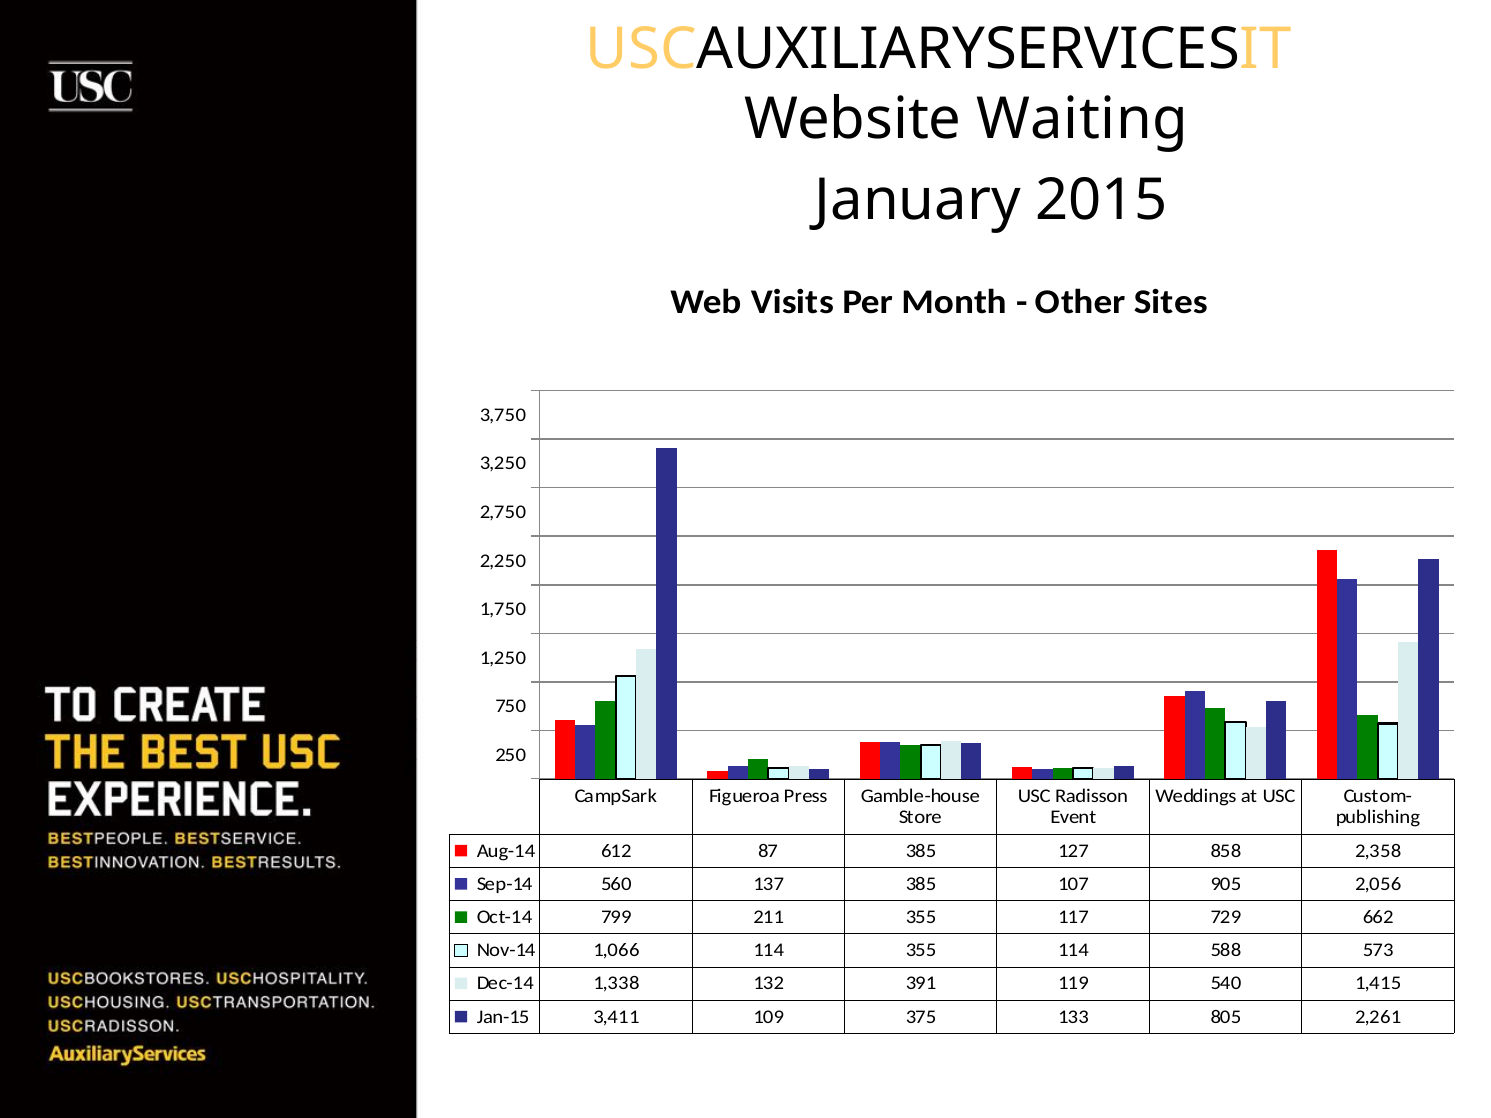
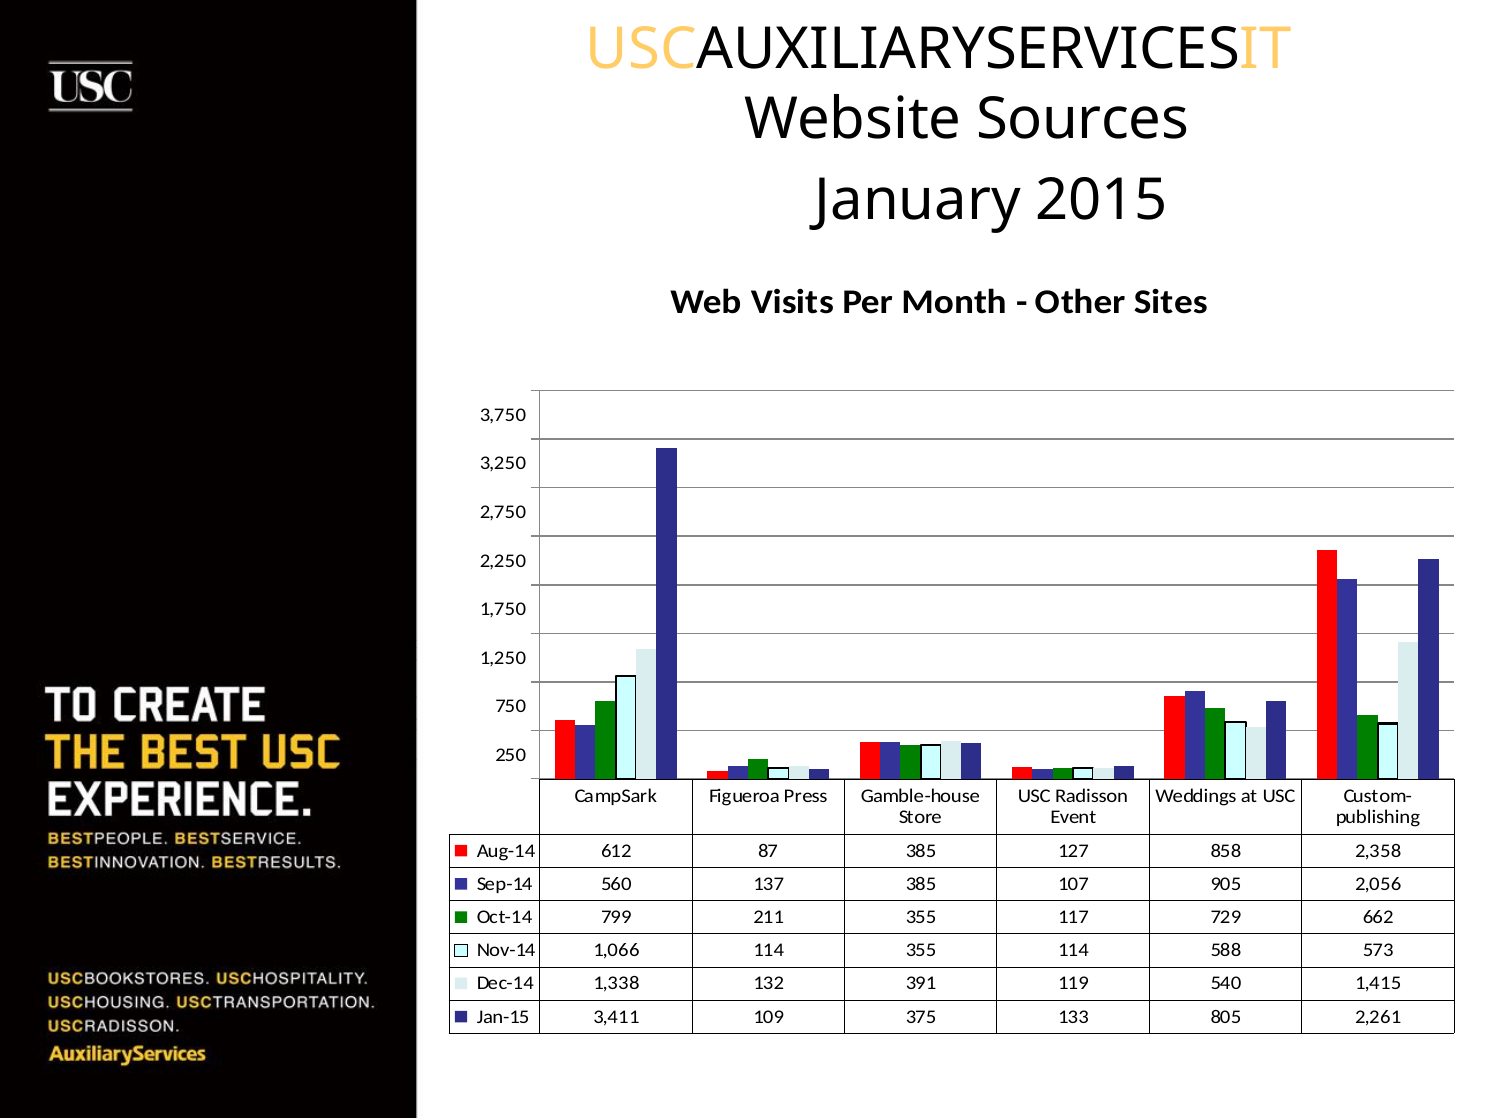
Waiting: Waiting -> Sources
